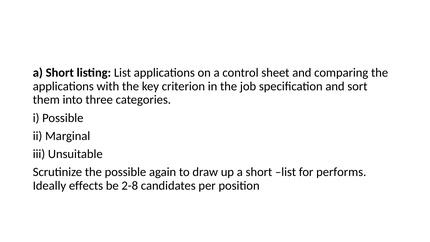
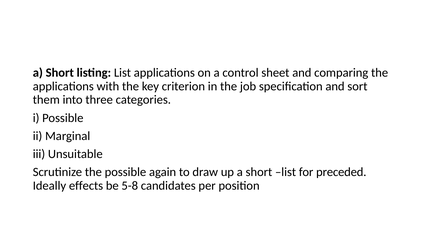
performs: performs -> preceded
2-8: 2-8 -> 5-8
